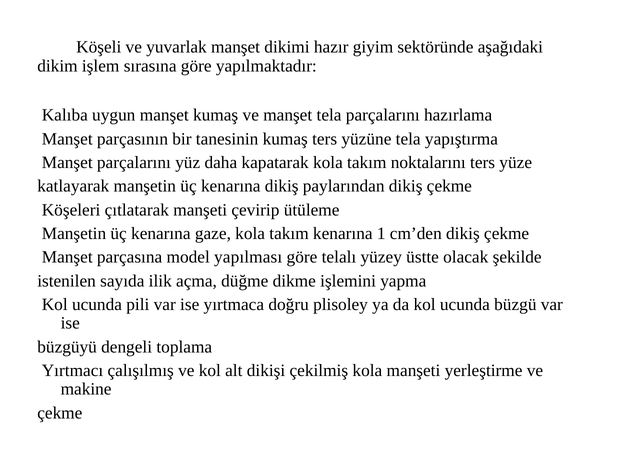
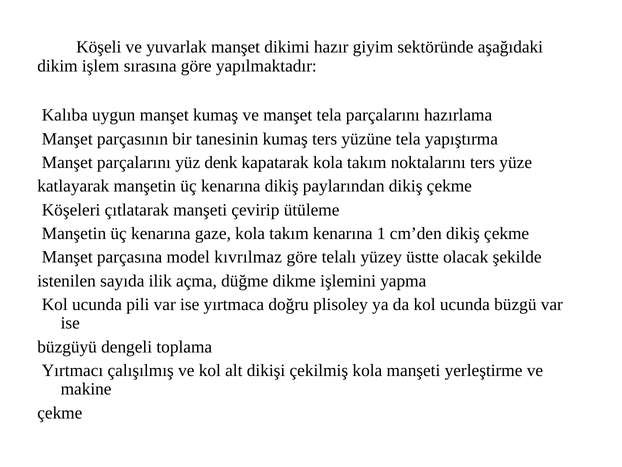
daha: daha -> denk
yapılması: yapılması -> kıvrılmaz
